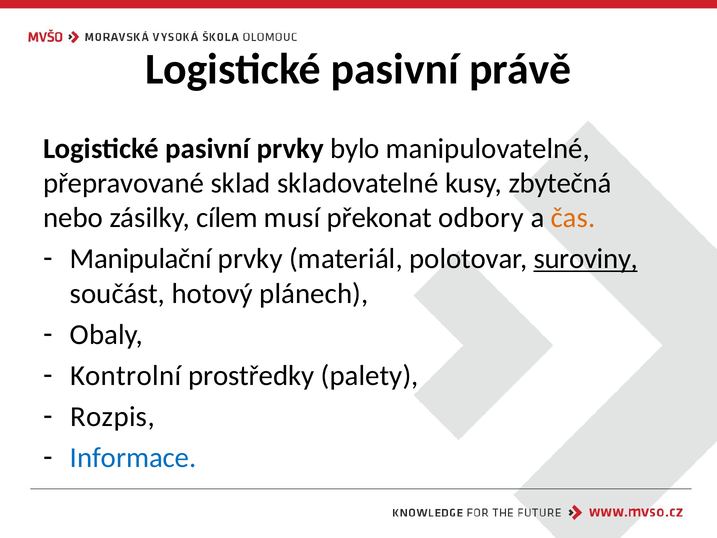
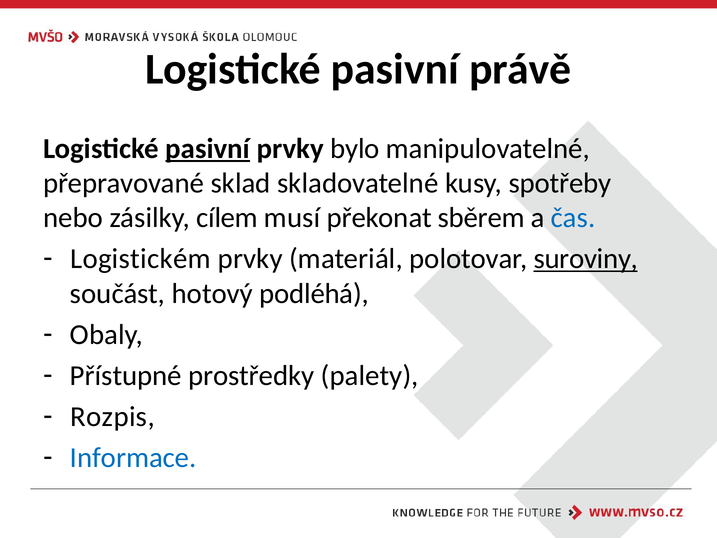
pasivní at (208, 148) underline: none -> present
zbytečná: zbytečná -> spotřeby
odbory: odbory -> sběrem
čas colour: orange -> blue
Manipulační: Manipulační -> Logistickém
plánech: plánech -> podléhá
Kontrolní: Kontrolní -> Přístupné
